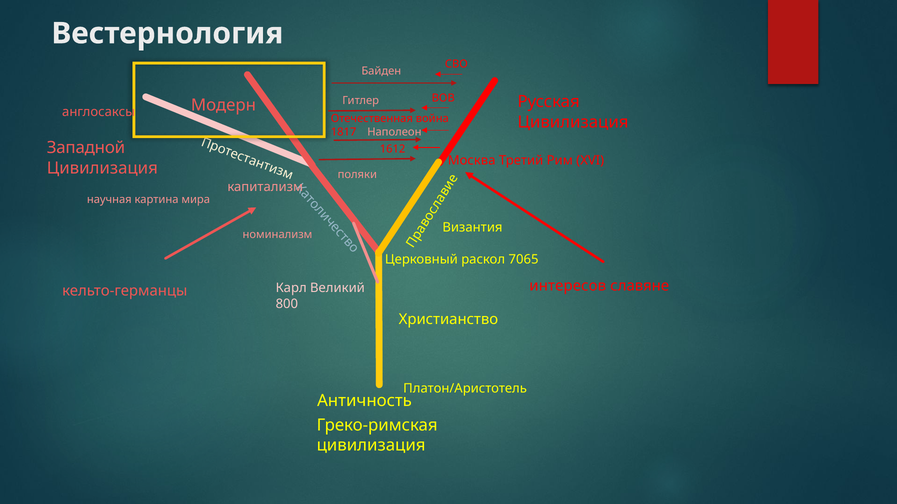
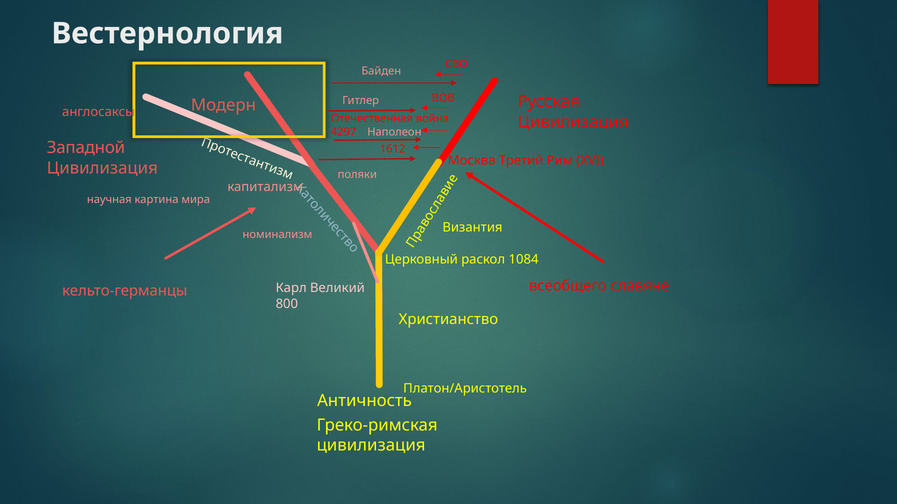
1817: 1817 -> 4297
7065: 7065 -> 1084
интересов: интересов -> всеобщего
